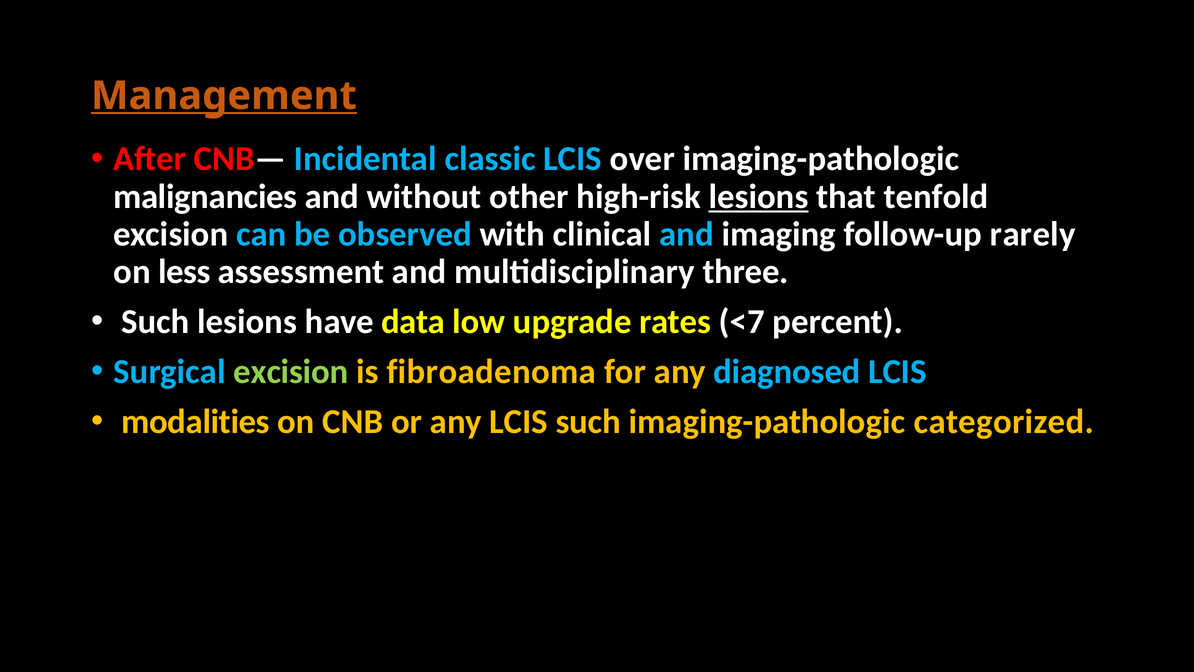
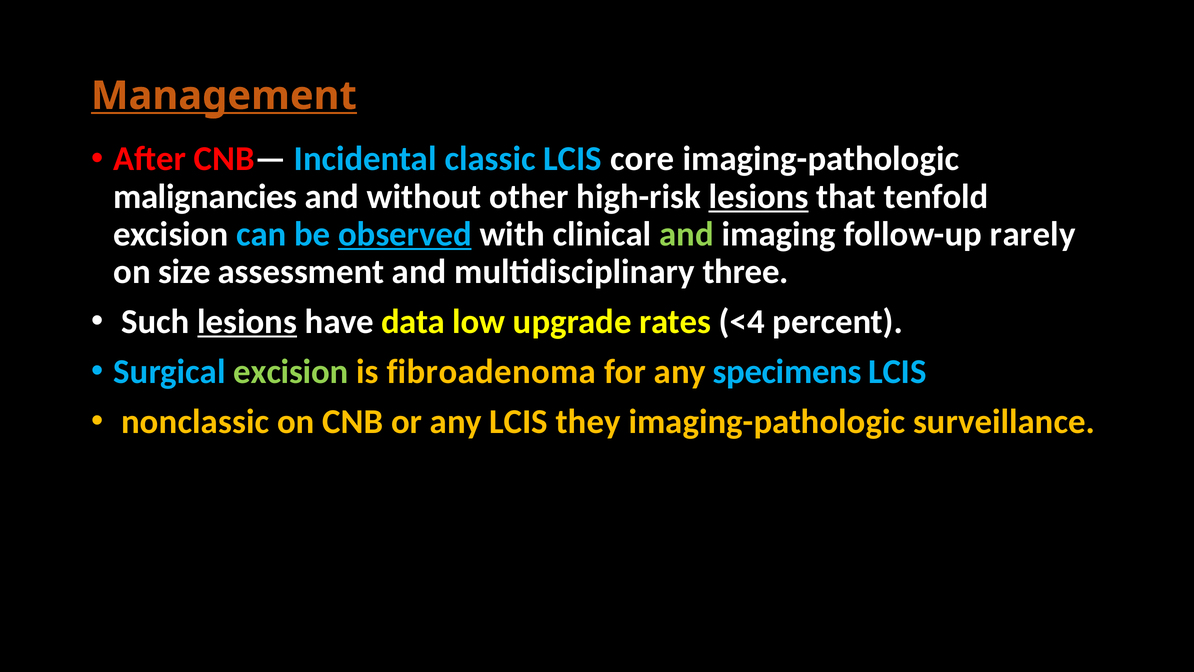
over: over -> core
observed underline: none -> present
and at (687, 234) colour: light blue -> light green
less: less -> size
lesions at (247, 322) underline: none -> present
<7: <7 -> <4
diagnosed: diagnosed -> specimens
modalities: modalities -> nonclassic
LCIS such: such -> they
categorized: categorized -> surveillance
